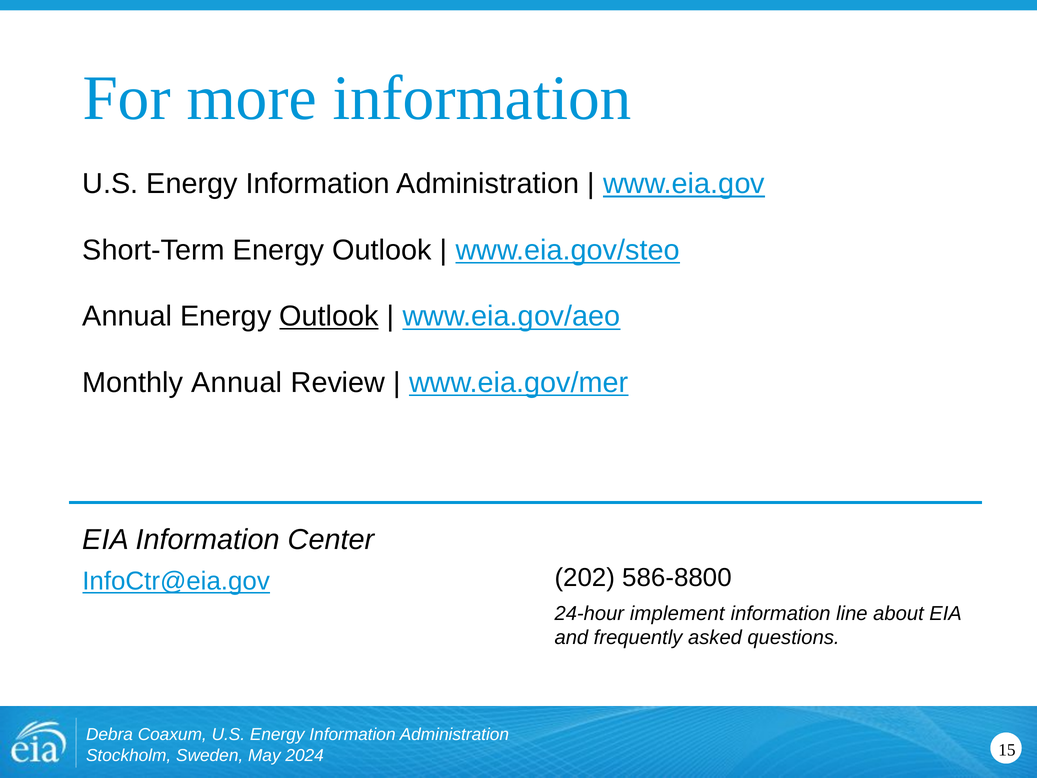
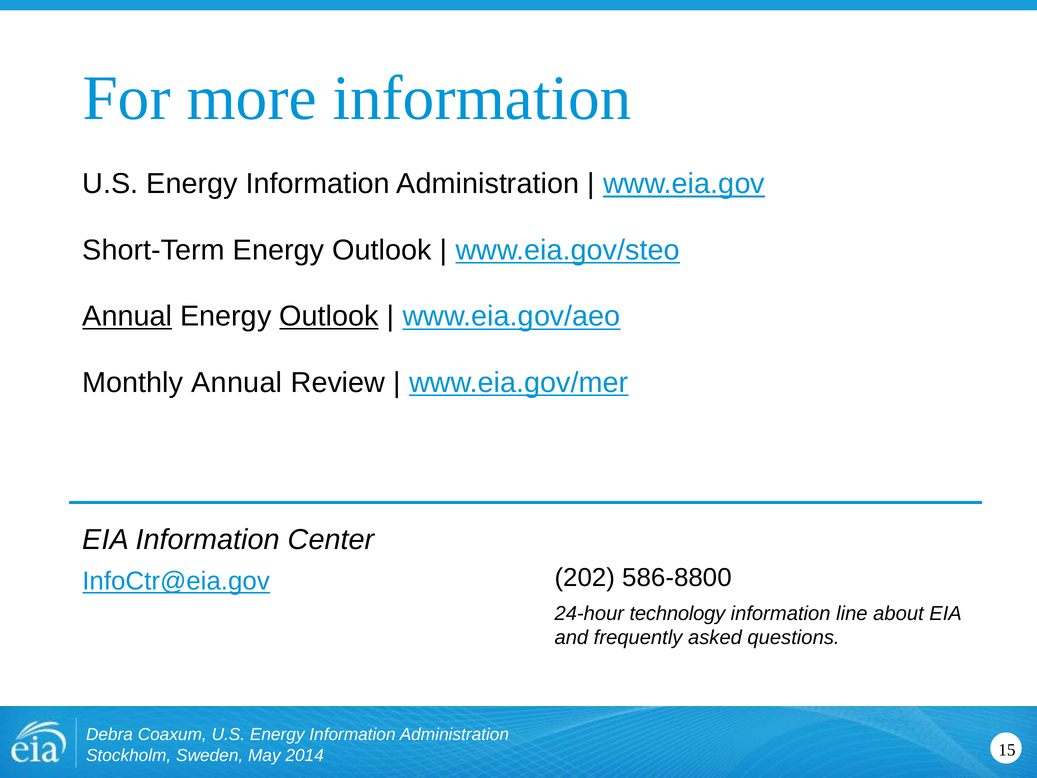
Annual at (127, 316) underline: none -> present
implement: implement -> technology
2024: 2024 -> 2014
